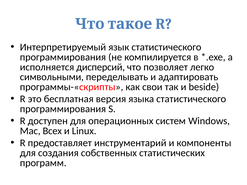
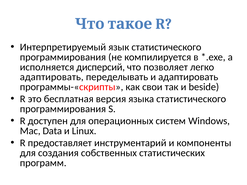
символьными at (52, 77): символьными -> адаптировать
Всех: Всех -> Data
